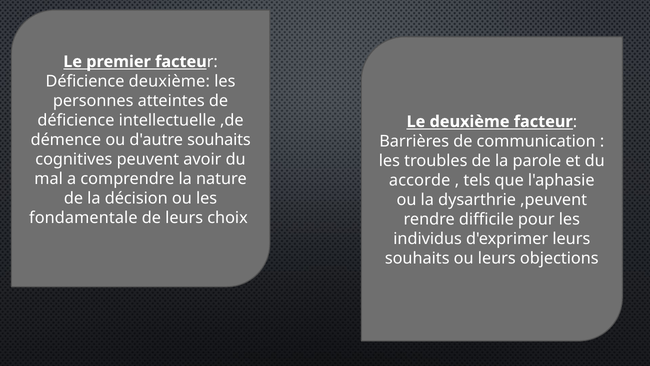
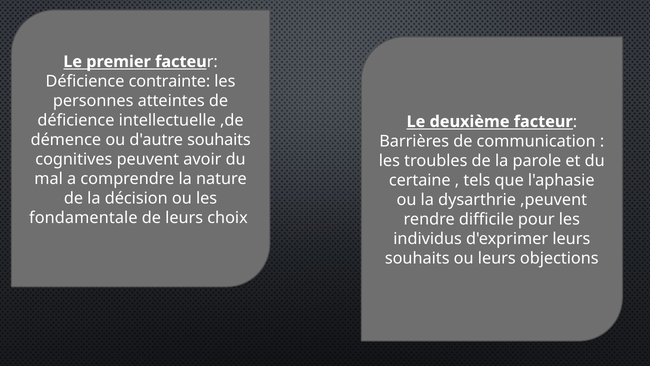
Déficience deuxième: deuxième -> contrainte
accorde: accorde -> certaine
